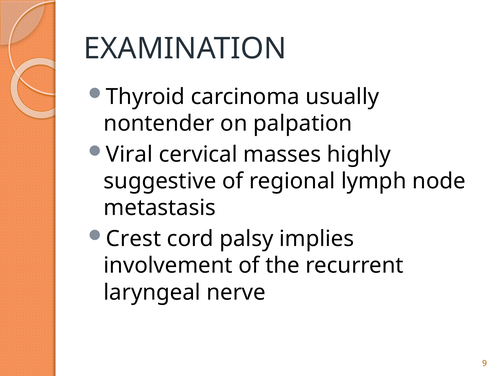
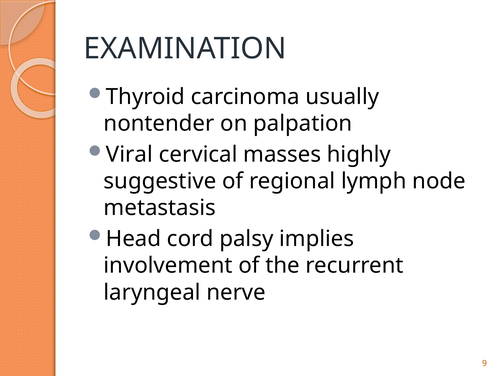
Crest: Crest -> Head
